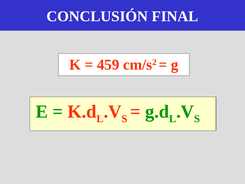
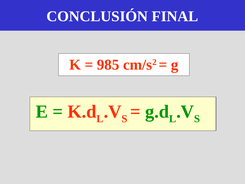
459: 459 -> 985
